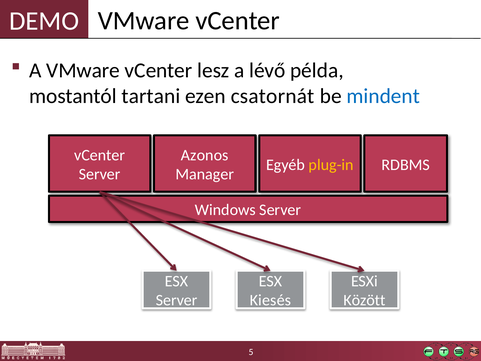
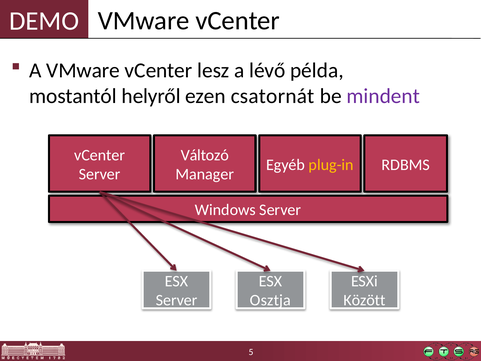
tartani: tartani -> helyről
mindent colour: blue -> purple
Azonos: Azonos -> Változó
Kiesés: Kiesés -> Osztja
